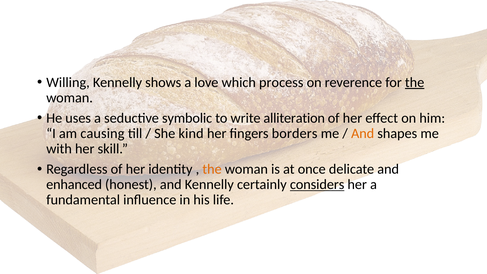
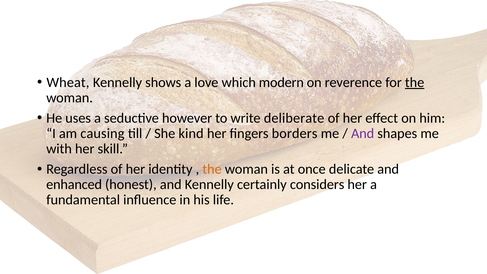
Willing: Willing -> Wheat
process: process -> modern
symbolic: symbolic -> however
alliteration: alliteration -> deliberate
And at (363, 133) colour: orange -> purple
considers underline: present -> none
